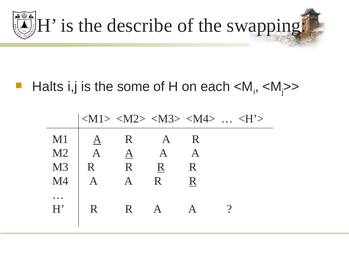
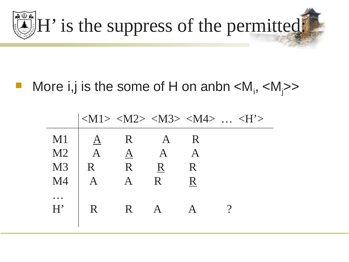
describe: describe -> suppress
swapping: swapping -> permitted
Halts: Halts -> More
each: each -> anbn
